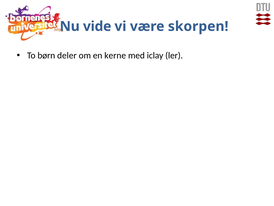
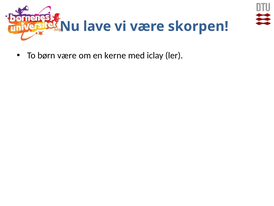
vide: vide -> lave
børn deler: deler -> være
